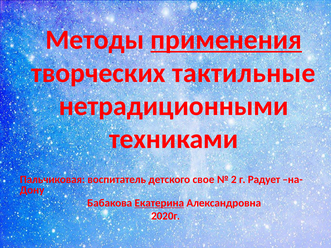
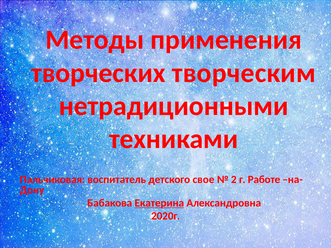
применения underline: present -> none
тактильные: тактильные -> творческим
Радует: Радует -> Работе
